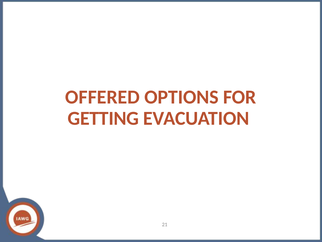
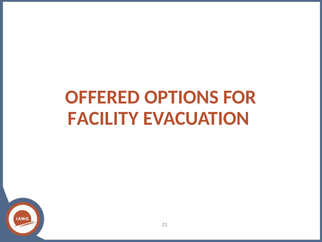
GETTING: GETTING -> FACILITY
